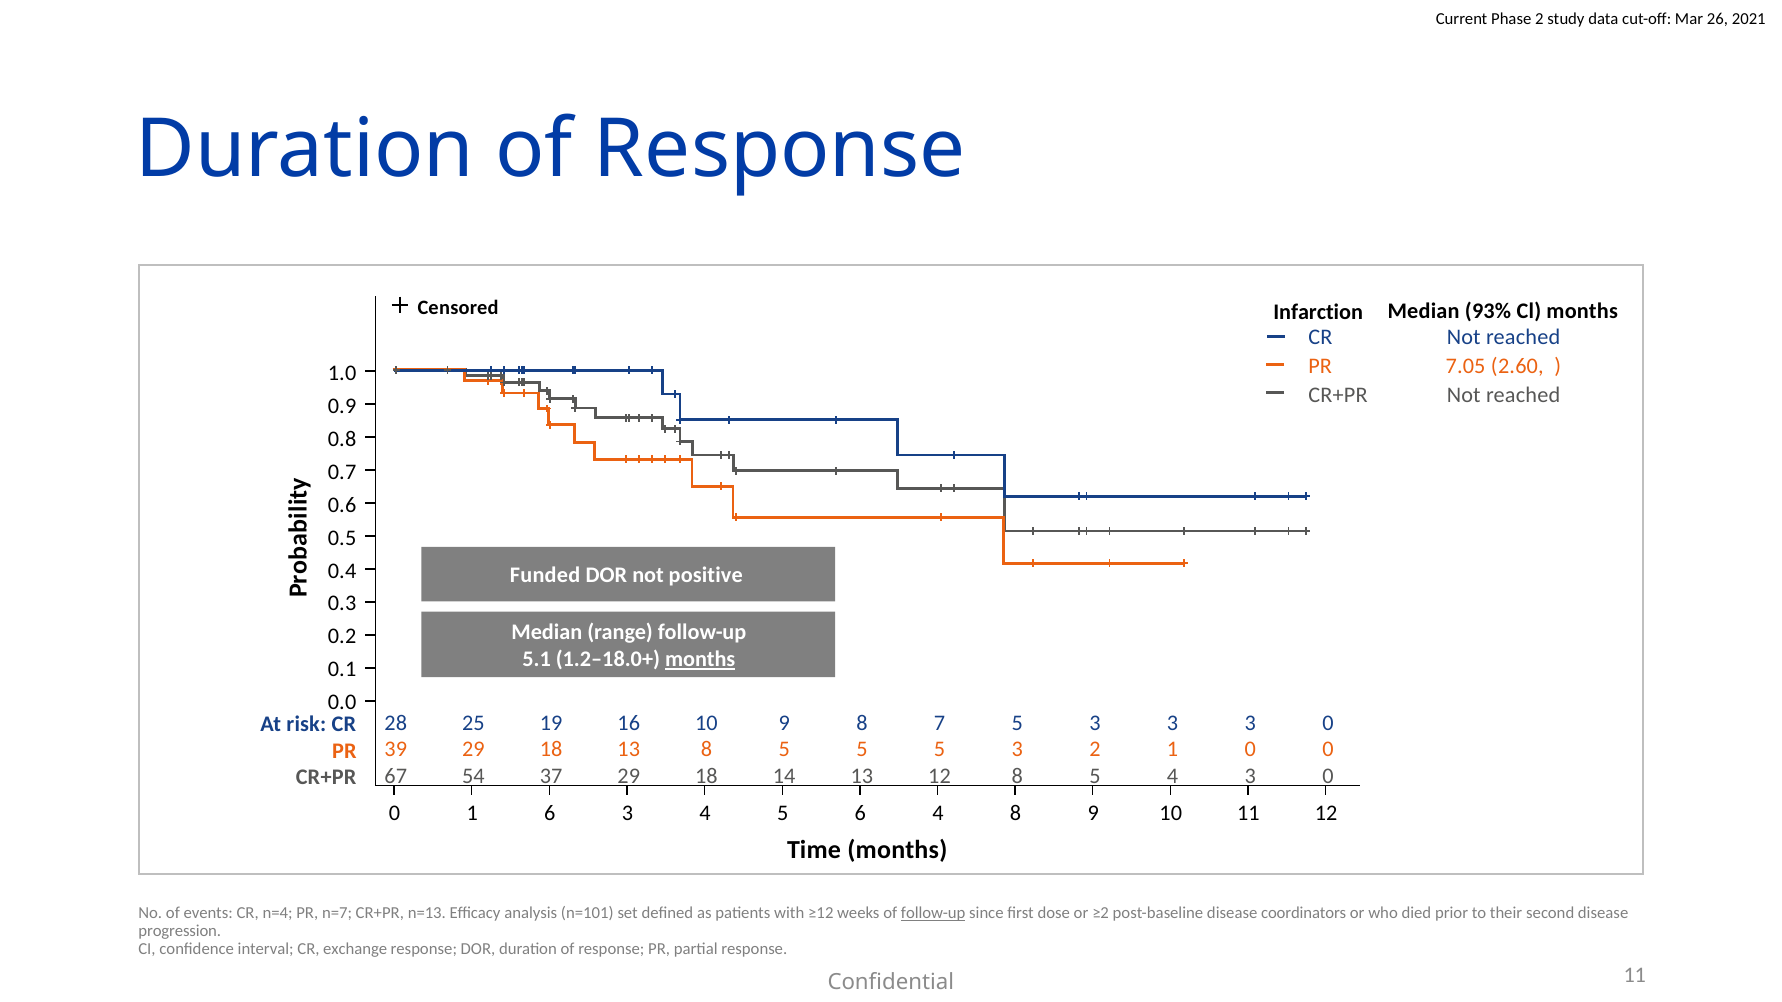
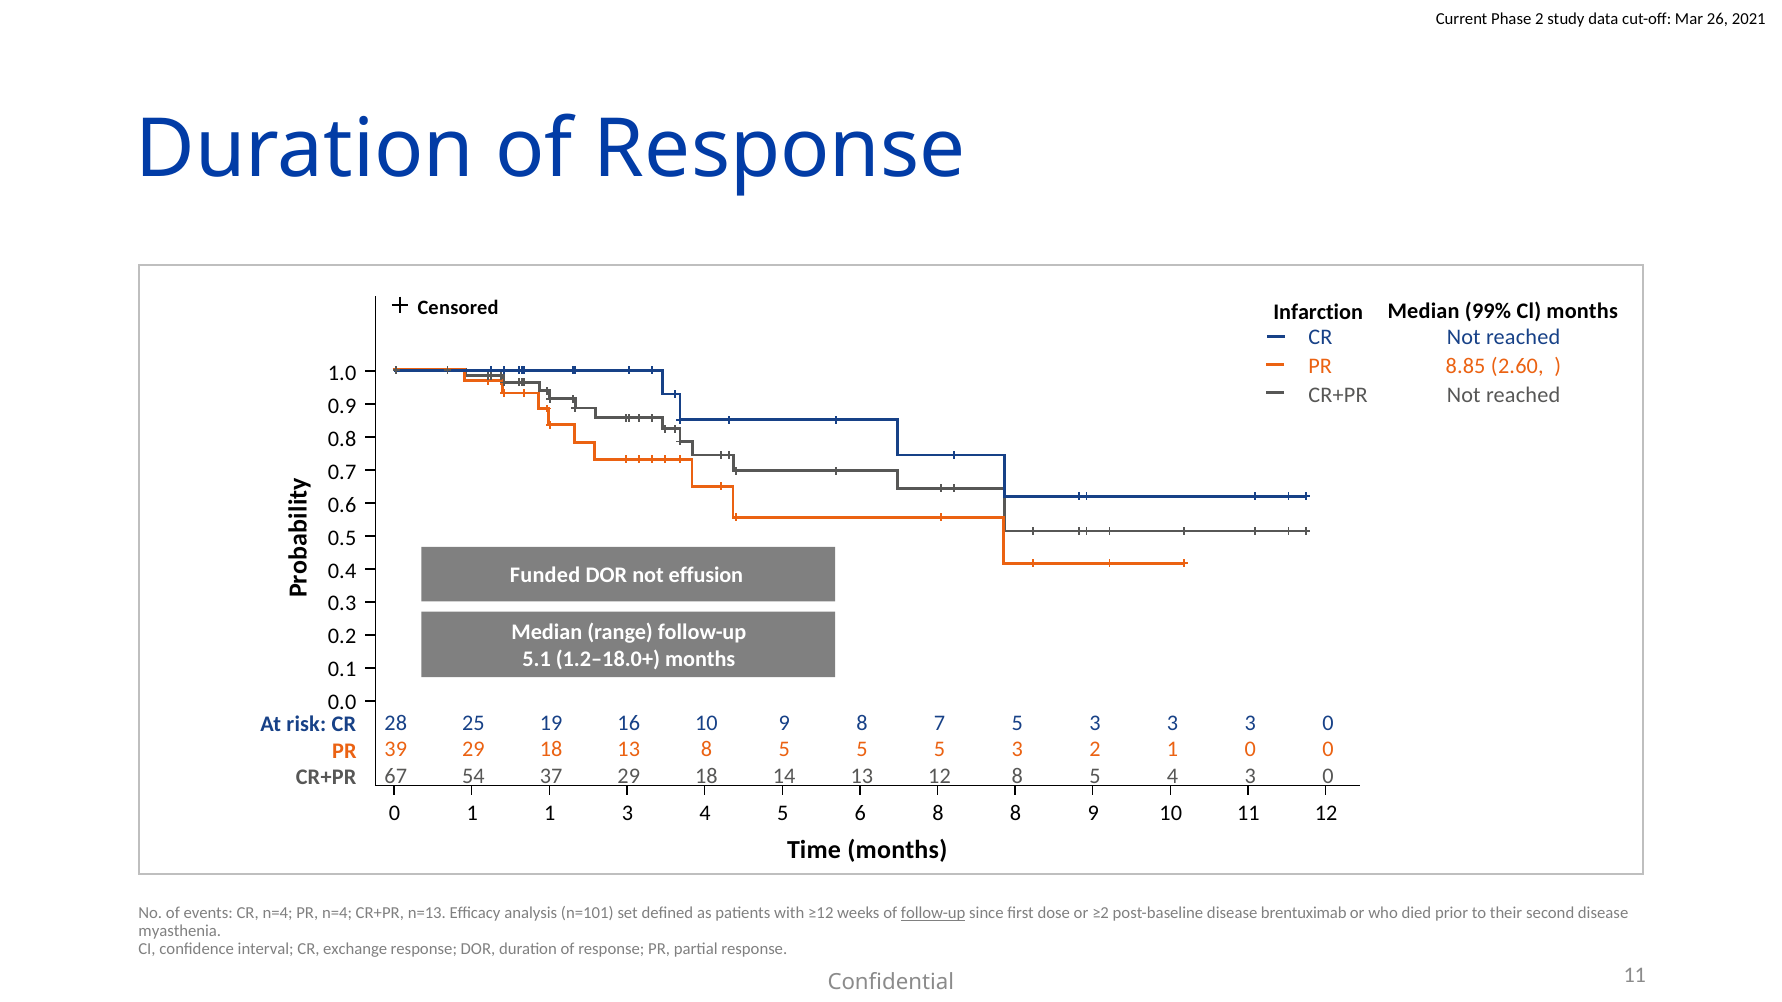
93%: 93% -> 99%
7.05: 7.05 -> 8.85
positive: positive -> effusion
months at (700, 660) underline: present -> none
1 6: 6 -> 1
6 4: 4 -> 8
PR n=7: n=7 -> n=4
coordinators: coordinators -> brentuximab
progression: progression -> myasthenia
